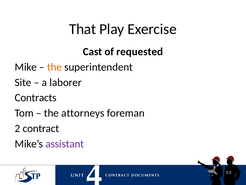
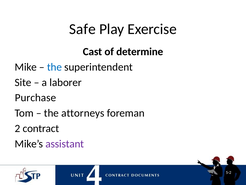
That: That -> Safe
requested: requested -> determine
the at (54, 67) colour: orange -> blue
Contracts: Contracts -> Purchase
